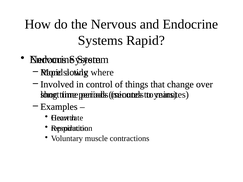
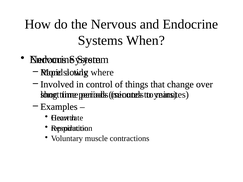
Systems Rapid: Rapid -> When
